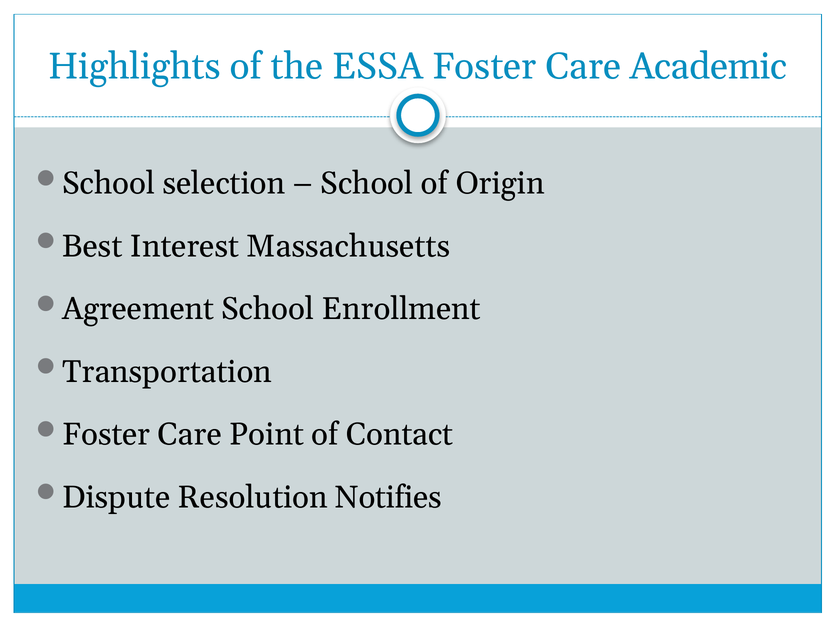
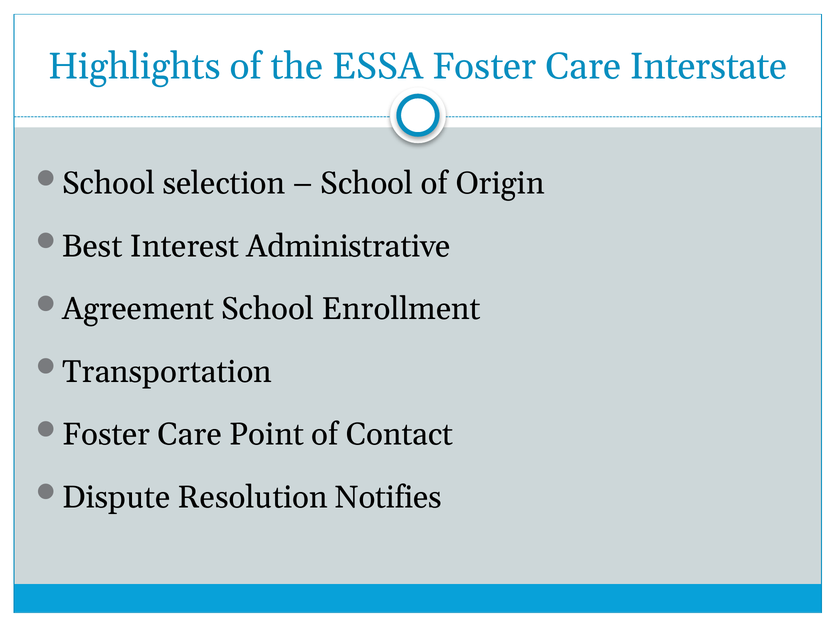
Academic: Academic -> Interstate
Massachusetts: Massachusetts -> Administrative
